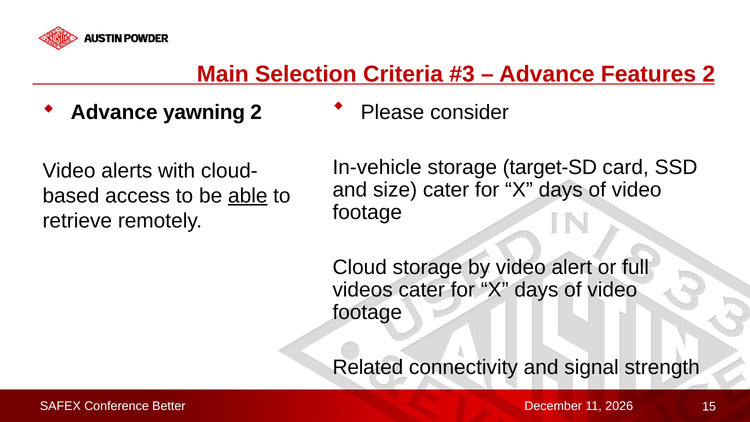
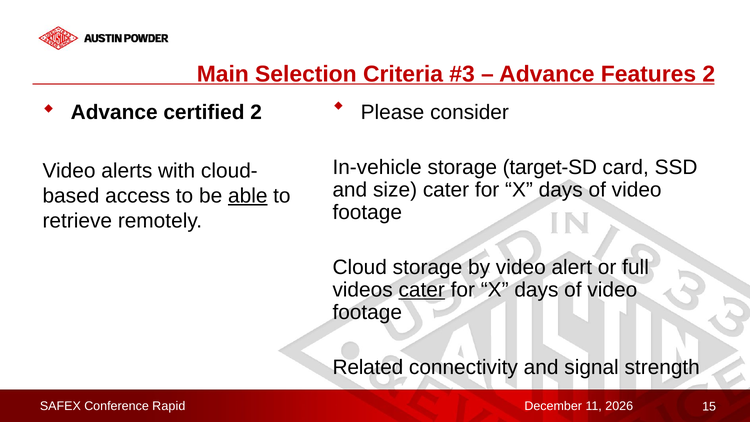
yawning: yawning -> certified
cater at (422, 290) underline: none -> present
Better: Better -> Rapid
